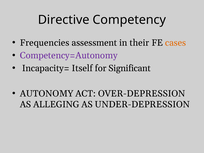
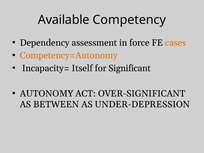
Directive: Directive -> Available
Frequencies: Frequencies -> Dependency
their: their -> force
Competency=Autonomy colour: purple -> orange
OVER-DEPRESSION: OVER-DEPRESSION -> OVER-SIGNIFICANT
ALLEGING: ALLEGING -> BETWEEN
